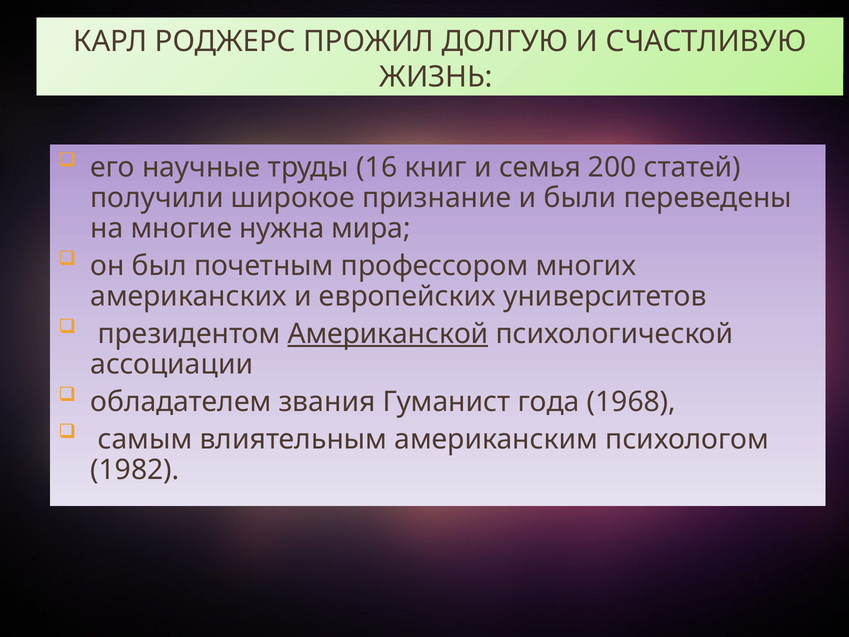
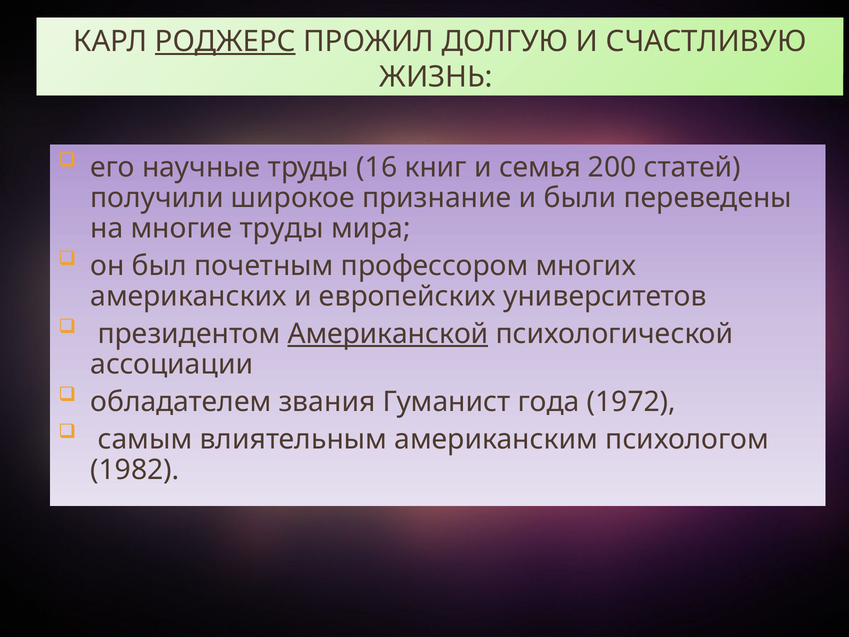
РОДЖЕРС underline: none -> present
многие нужна: нужна -> труды
1968: 1968 -> 1972
